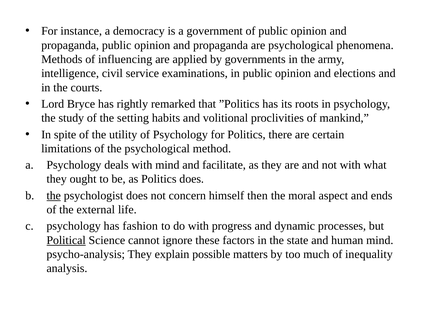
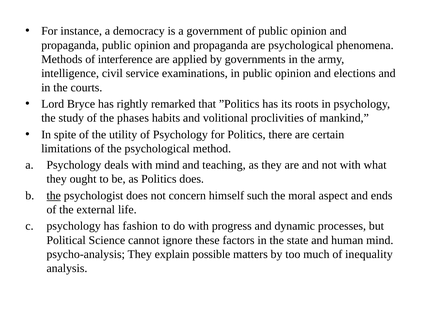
influencing: influencing -> interference
setting: setting -> phases
facilitate: facilitate -> teaching
then: then -> such
Political underline: present -> none
